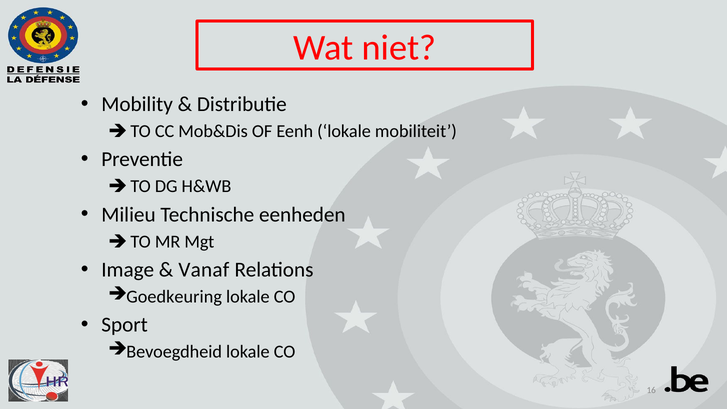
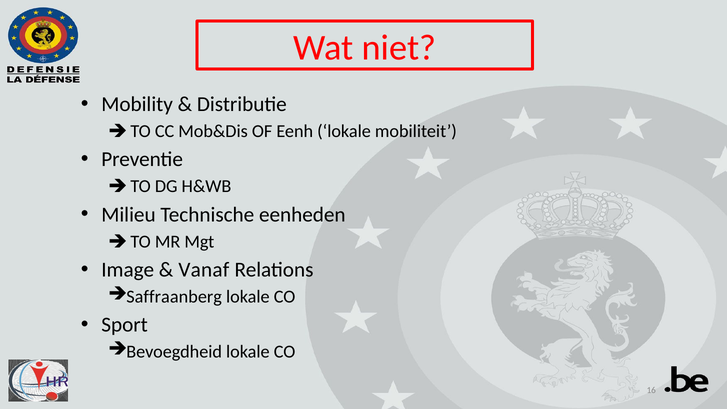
Goedkeuring: Goedkeuring -> Saffraanberg
